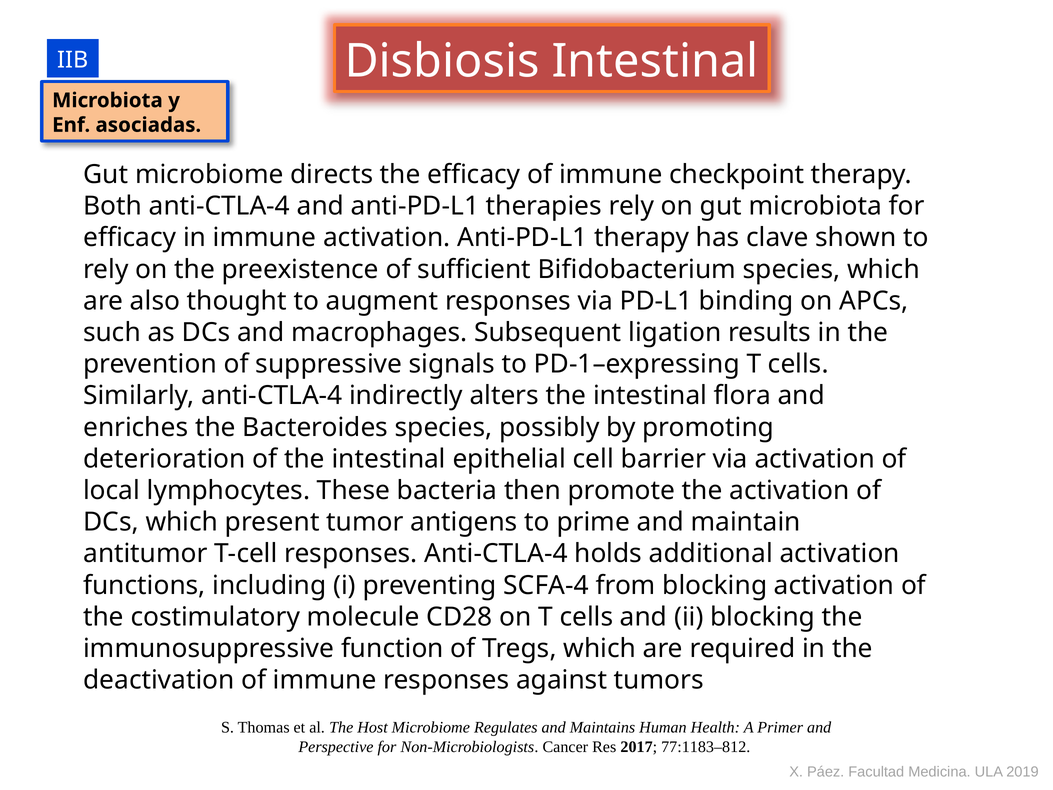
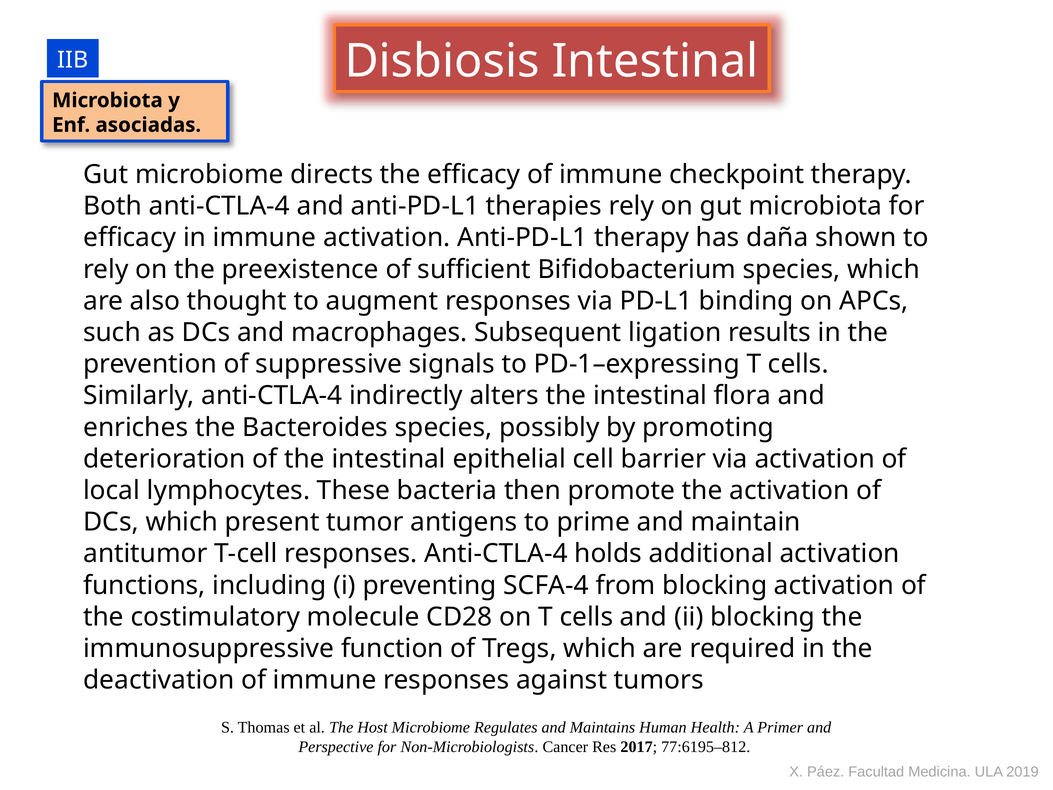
clave: clave -> daña
77:1183–812: 77:1183–812 -> 77:6195–812
